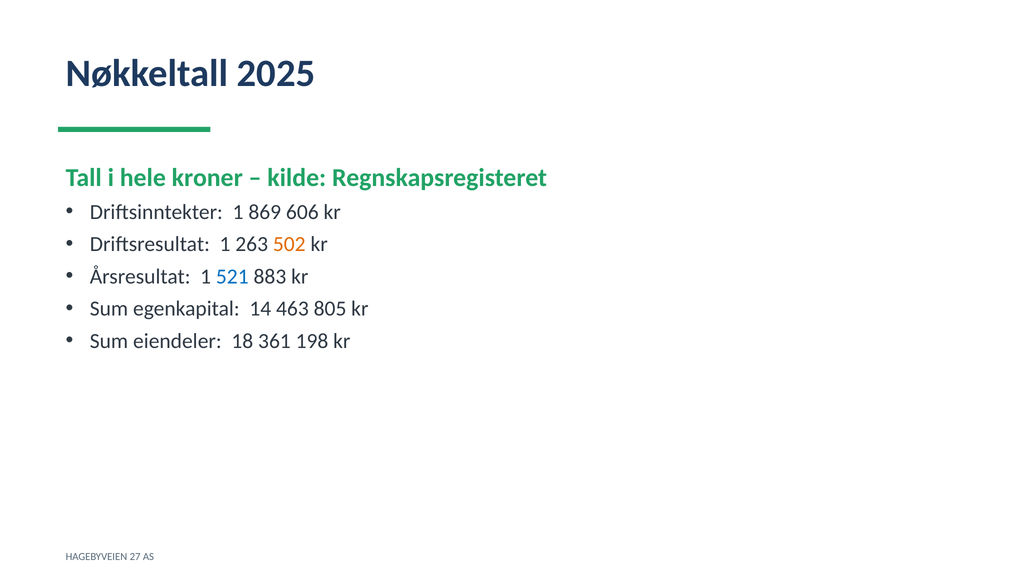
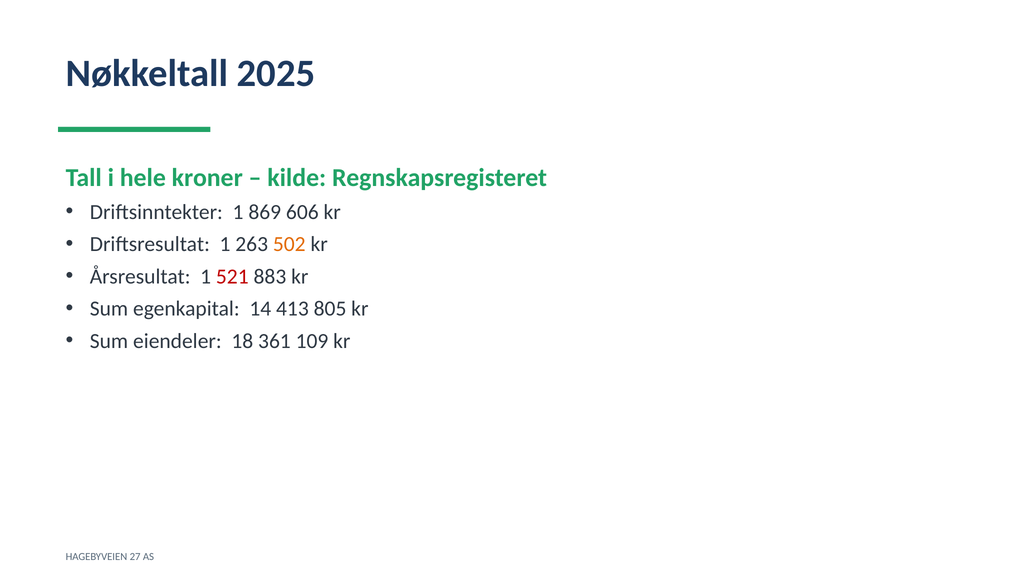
521 colour: blue -> red
463: 463 -> 413
198: 198 -> 109
